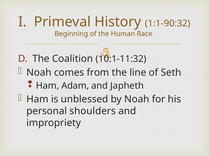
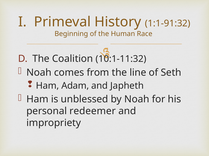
1:1-90:32: 1:1-90:32 -> 1:1-91:32
shoulders: shoulders -> redeemer
